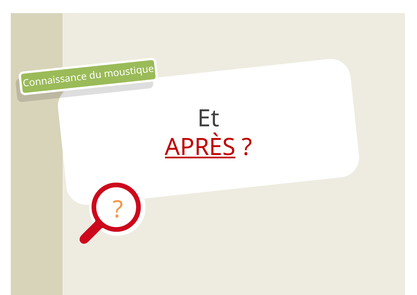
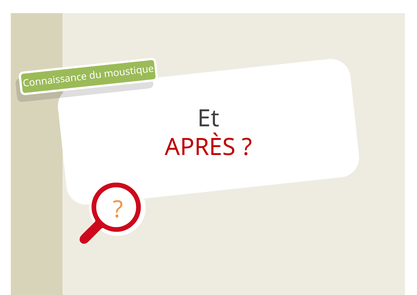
APRÈS underline: present -> none
